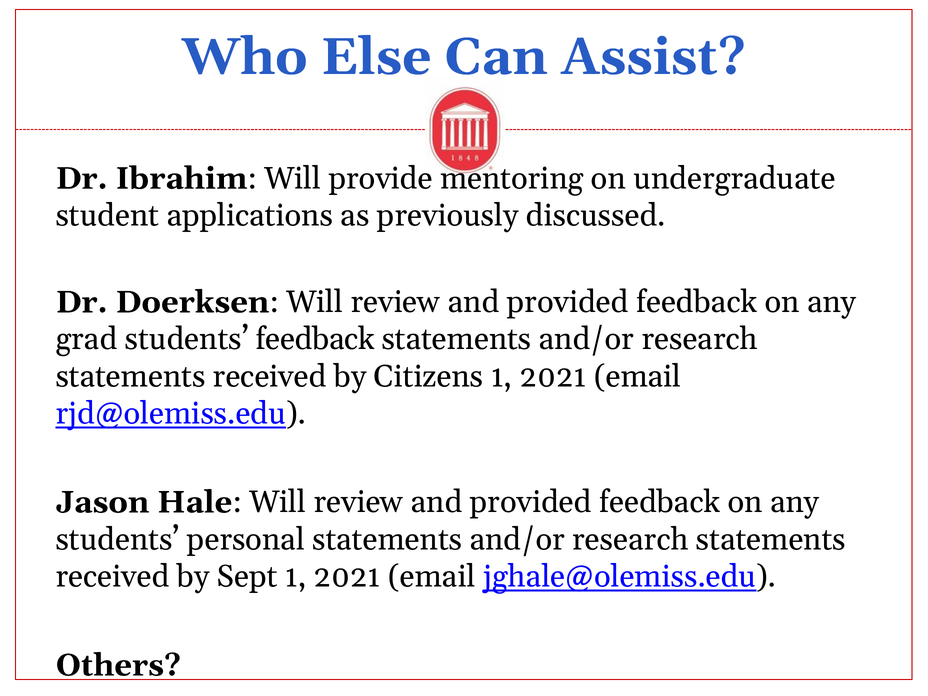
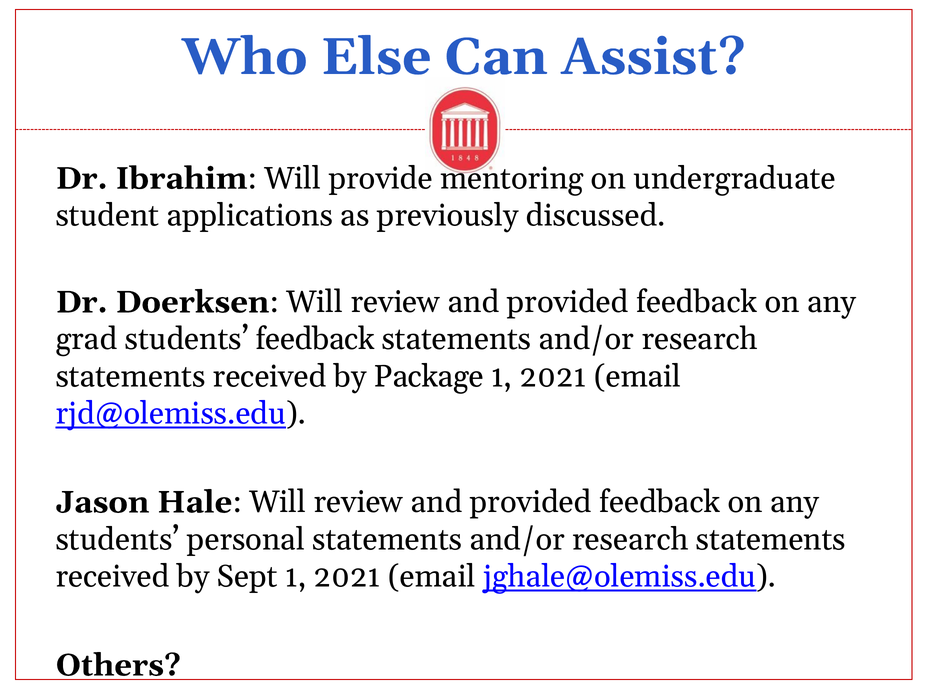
Citizens: Citizens -> Package
